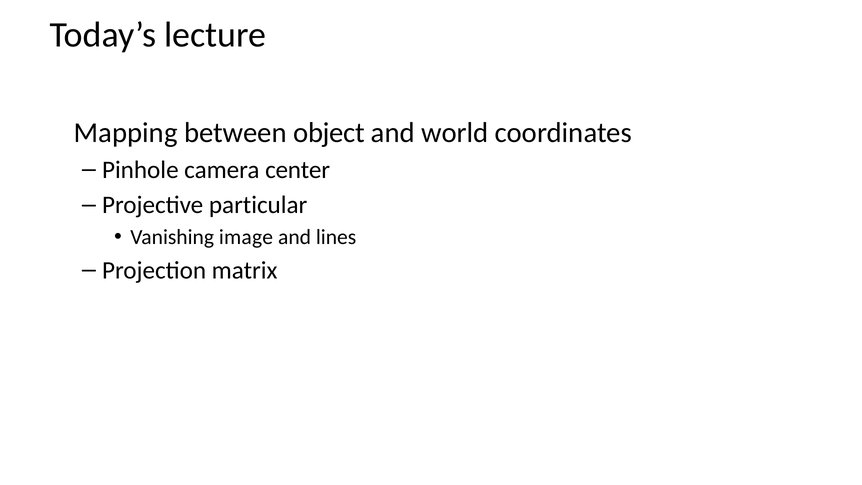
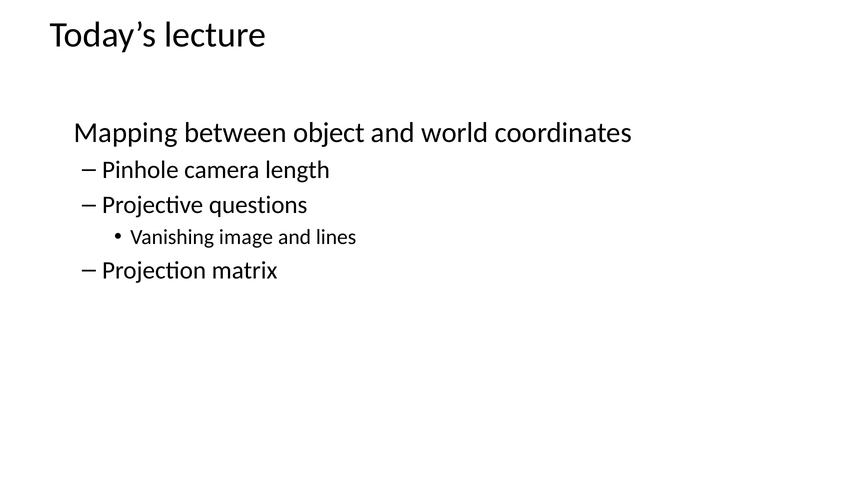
center: center -> length
particular: particular -> questions
